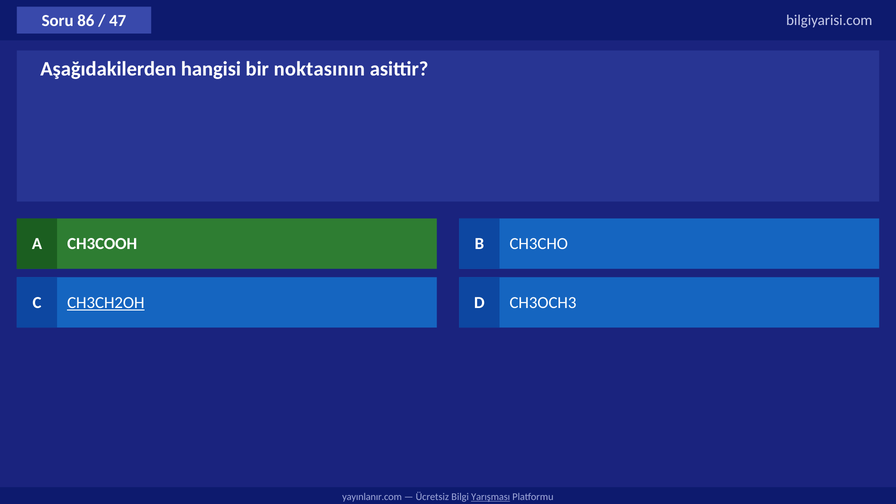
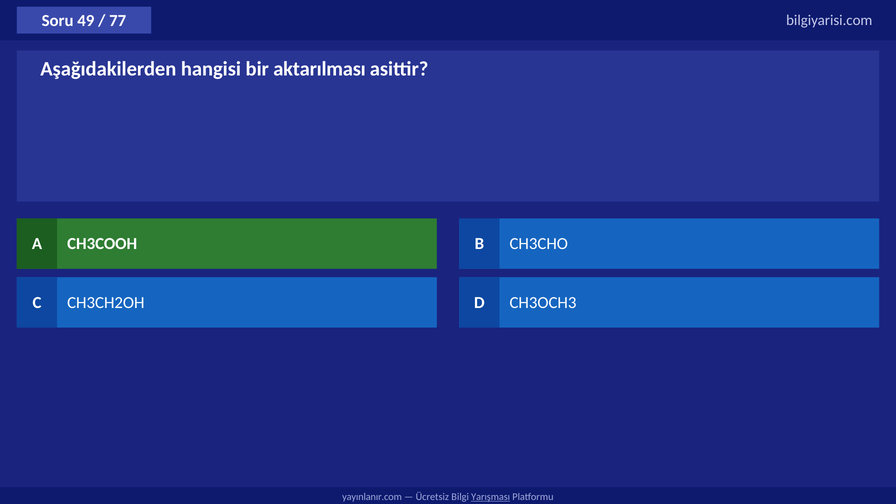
86: 86 -> 49
47: 47 -> 77
noktasının: noktasının -> aktarılması
CH3CH2OH underline: present -> none
